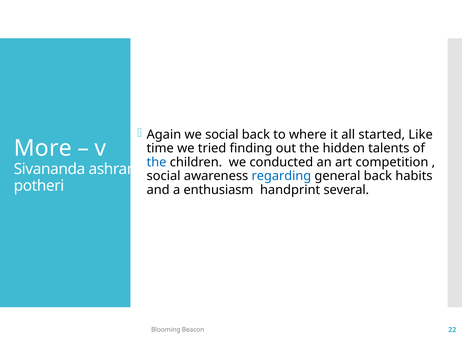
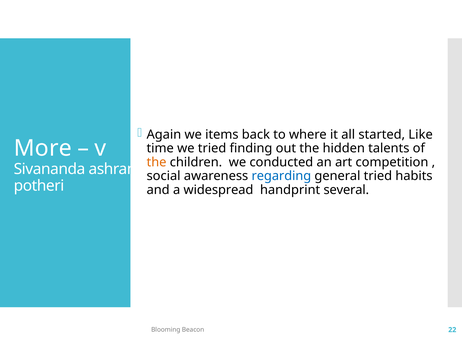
we social: social -> items
the at (157, 162) colour: blue -> orange
general back: back -> tried
enthusiasm: enthusiasm -> widespread
